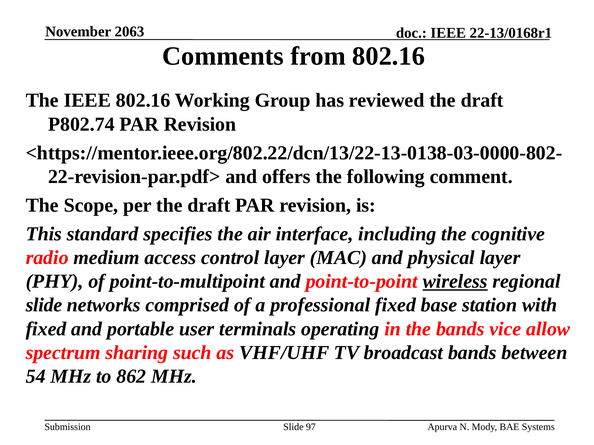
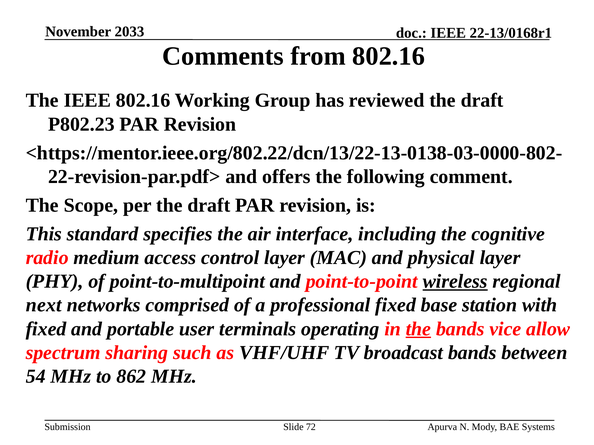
2063: 2063 -> 2033
P802.74: P802.74 -> P802.23
slide at (44, 305): slide -> next
the at (418, 329) underline: none -> present
97: 97 -> 72
